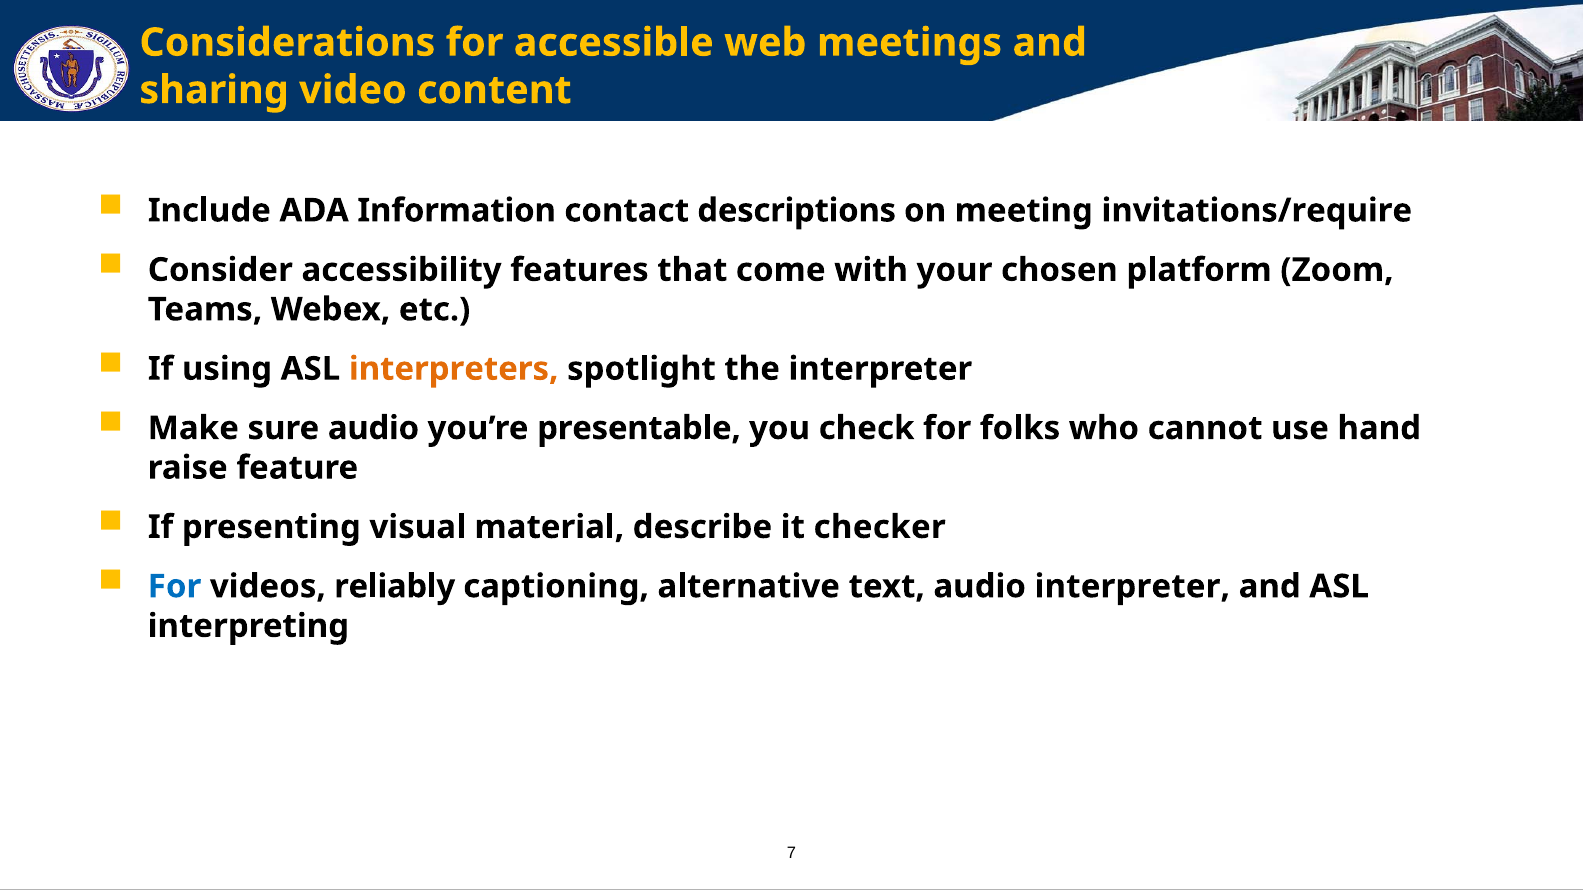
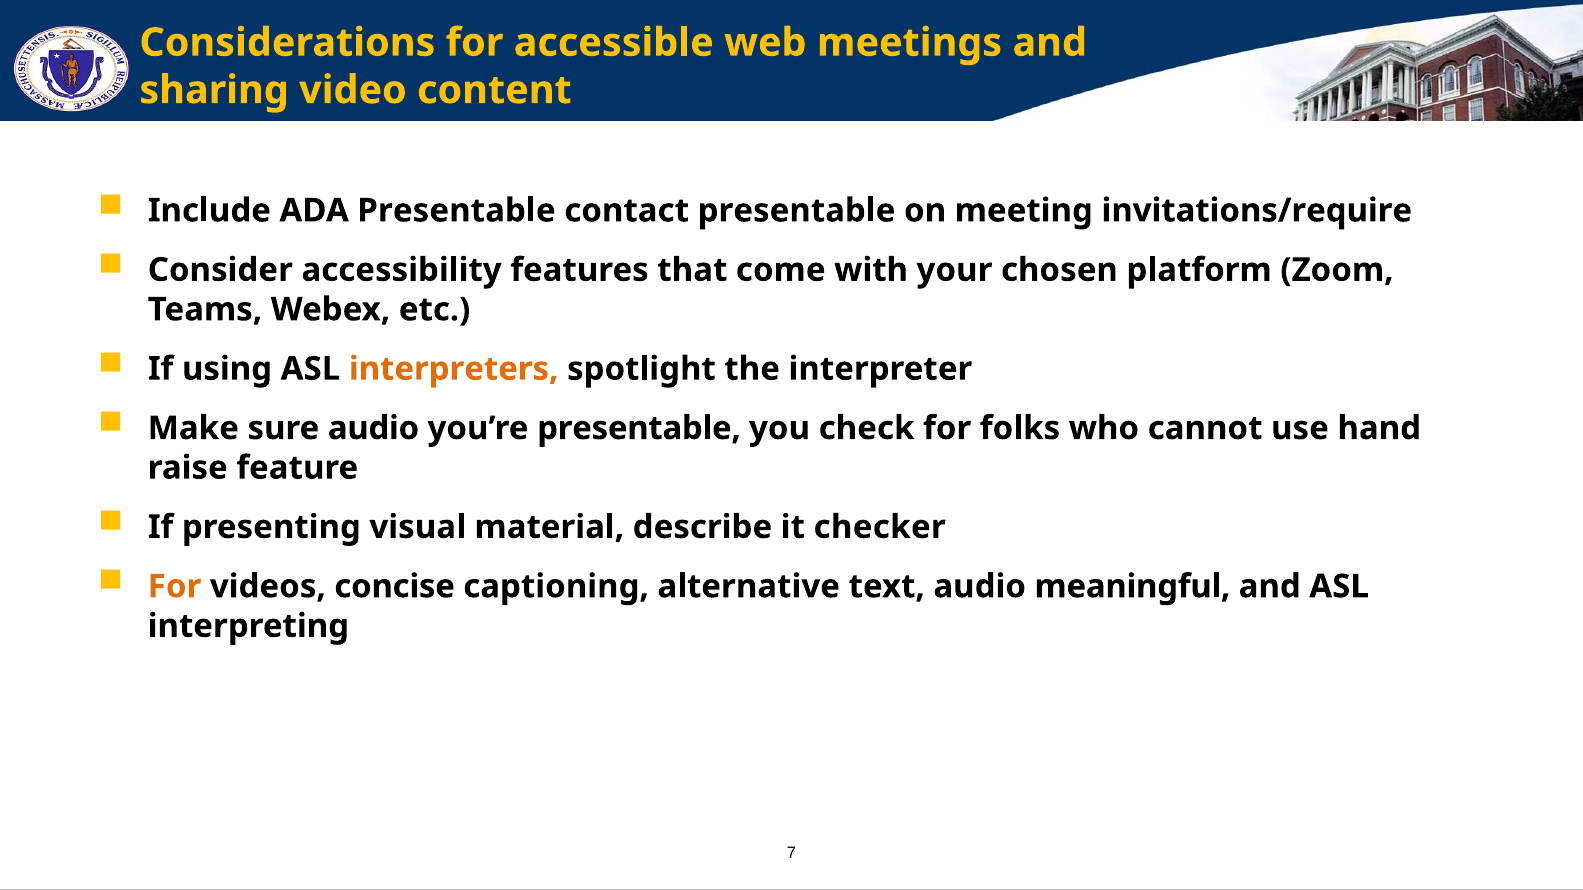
ADA Information: Information -> Presentable
contact descriptions: descriptions -> presentable
For at (175, 587) colour: blue -> orange
reliably: reliably -> concise
audio interpreter: interpreter -> meaningful
